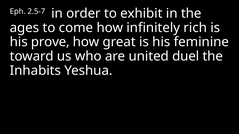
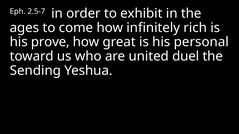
feminine: feminine -> personal
Inhabits: Inhabits -> Sending
